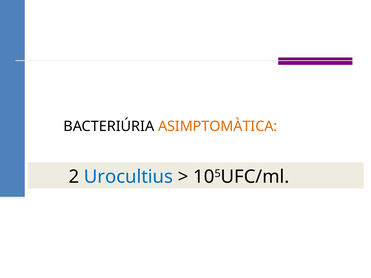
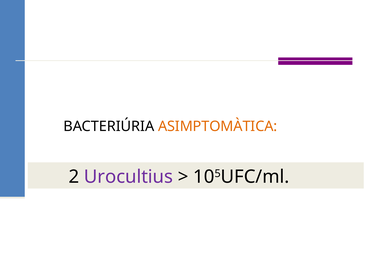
Urocultius colour: blue -> purple
